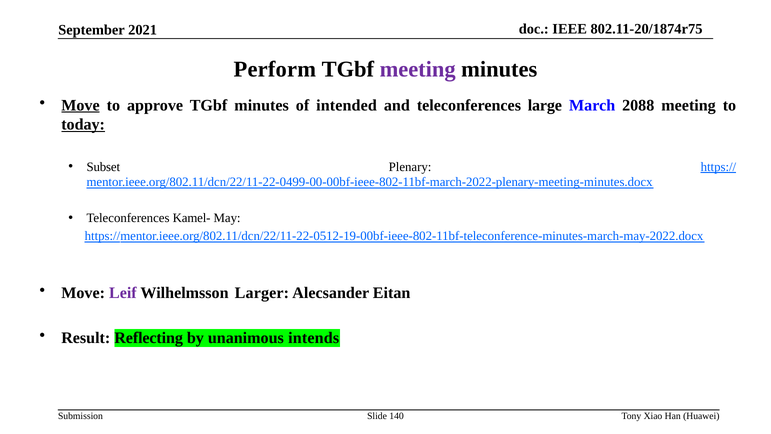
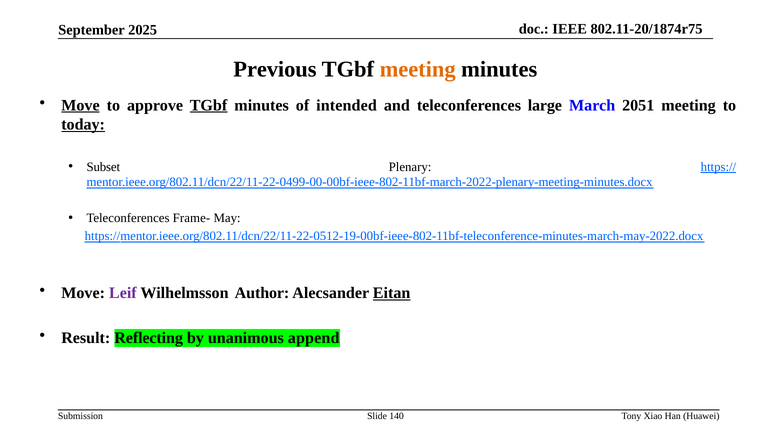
2021: 2021 -> 2025
Perform: Perform -> Previous
meeting at (418, 69) colour: purple -> orange
TGbf at (209, 105) underline: none -> present
2088: 2088 -> 2051
Kamel-: Kamel- -> Frame-
Larger: Larger -> Author
Eitan underline: none -> present
intends: intends -> append
